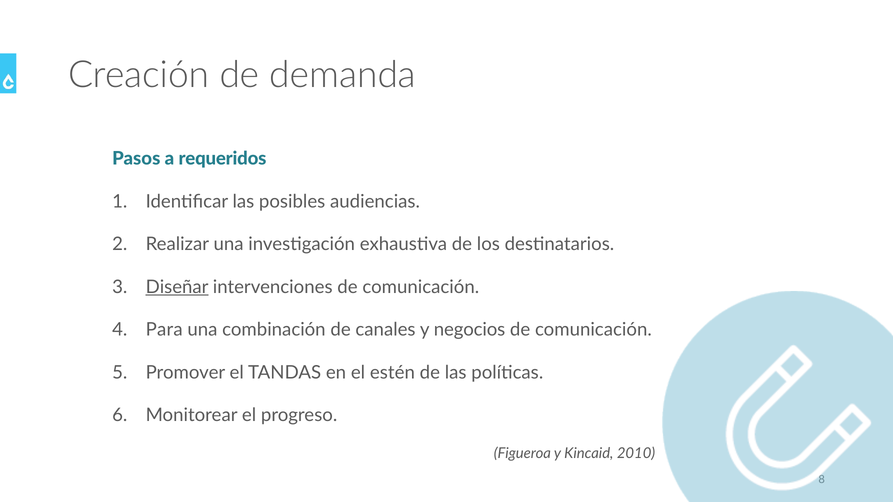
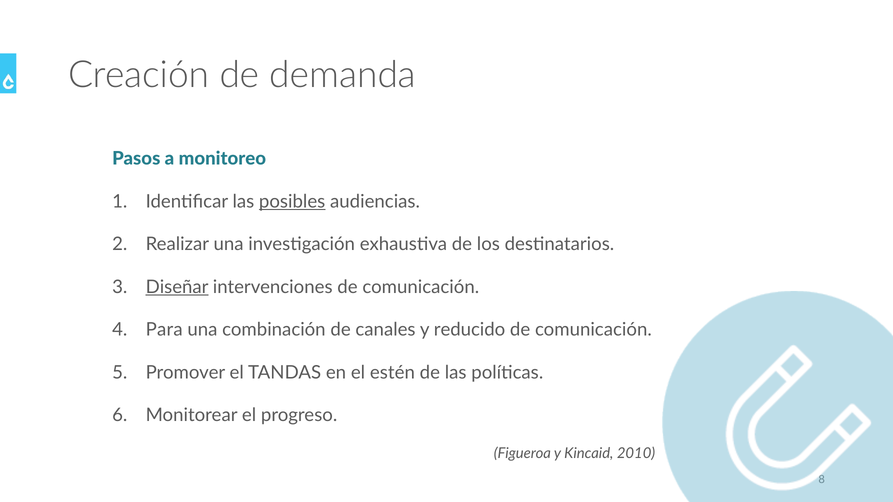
requeridos: requeridos -> monitoreo
posibles underline: none -> present
negocios: negocios -> reducido
